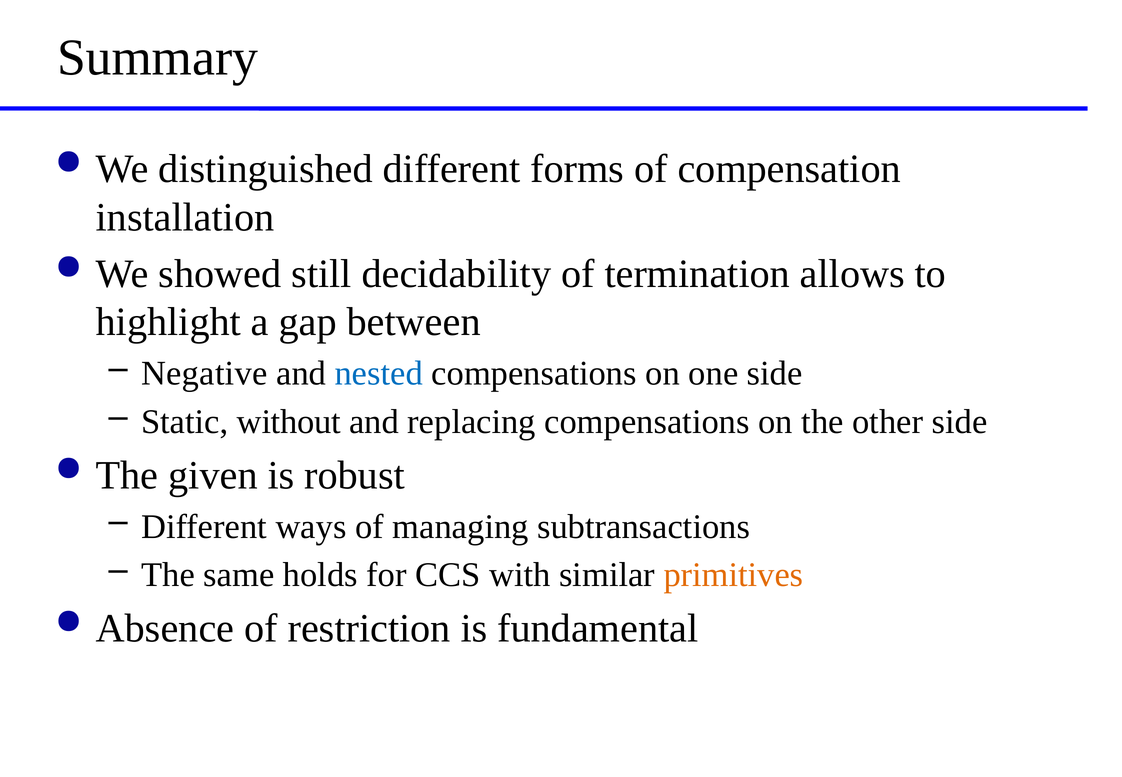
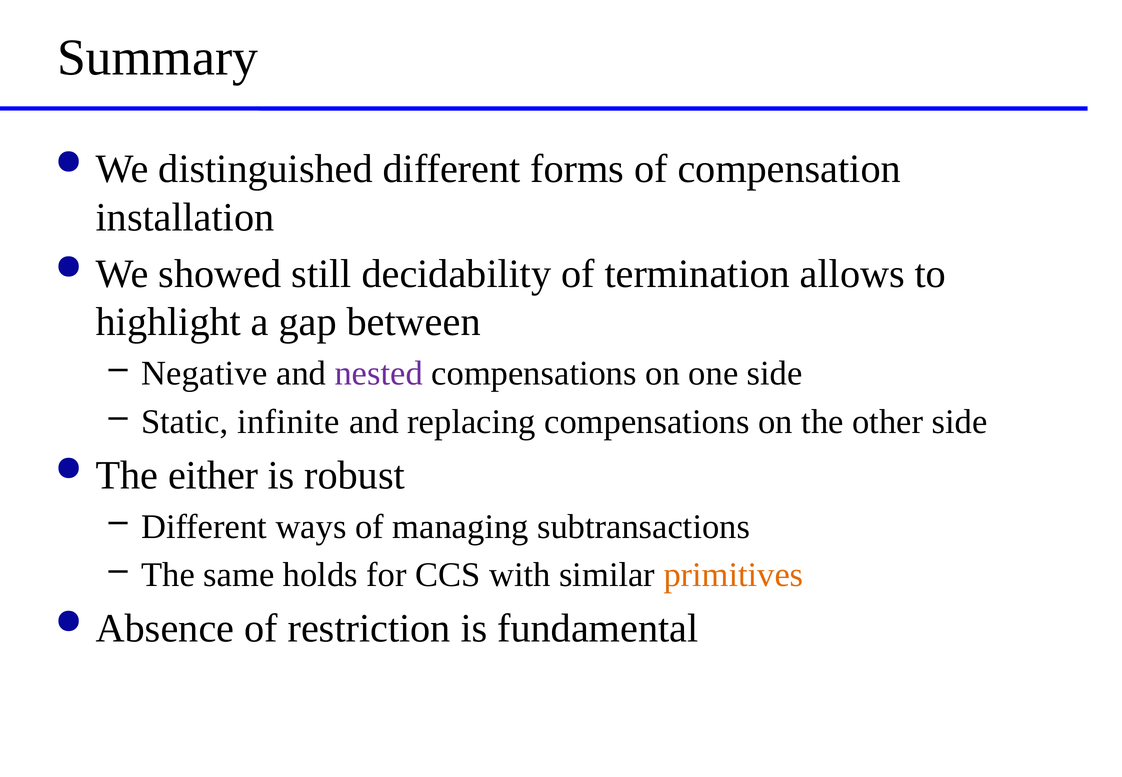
nested colour: blue -> purple
without: without -> infinite
given: given -> either
